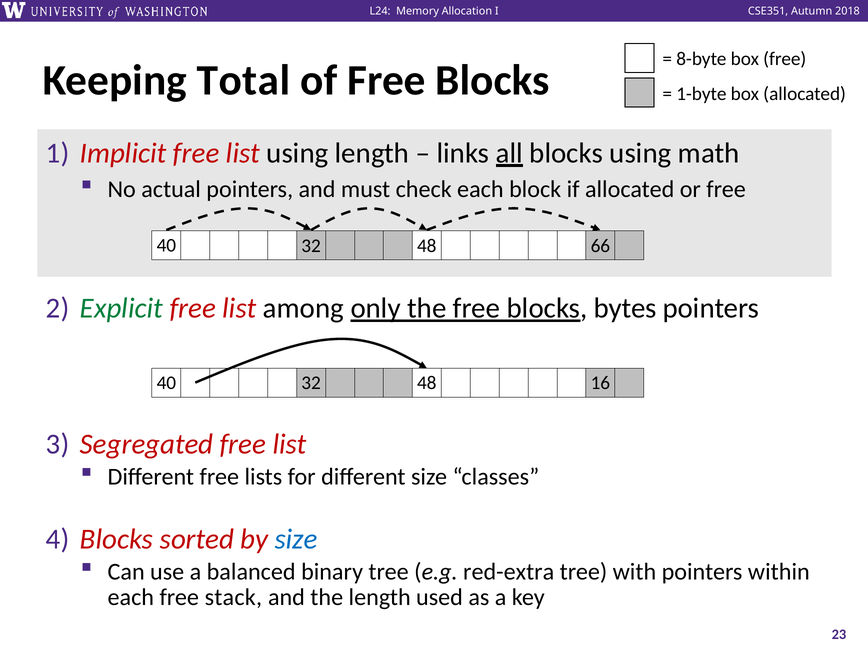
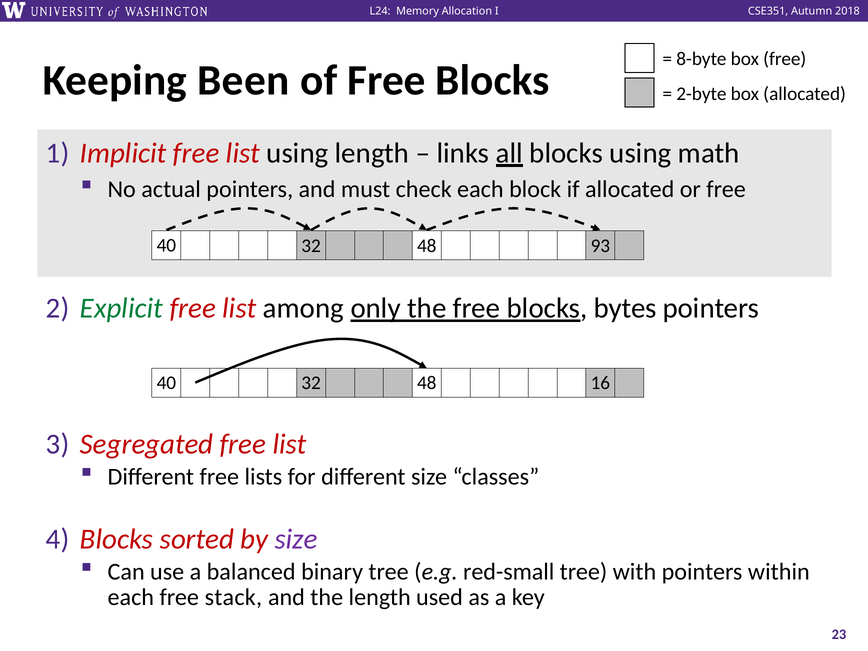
Total: Total -> Been
1-byte: 1-byte -> 2-byte
66: 66 -> 93
size at (296, 539) colour: blue -> purple
red-extra: red-extra -> red-small
